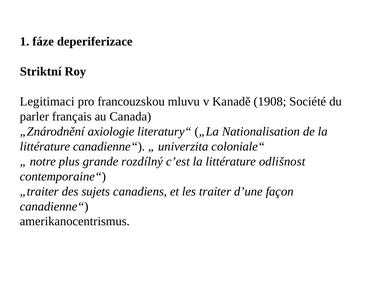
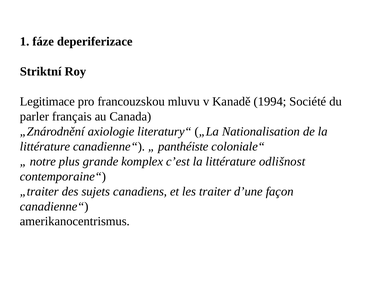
Legitimaci: Legitimaci -> Legitimace
1908: 1908 -> 1994
univerzita: univerzita -> panthéiste
rozdílný: rozdílný -> komplex
